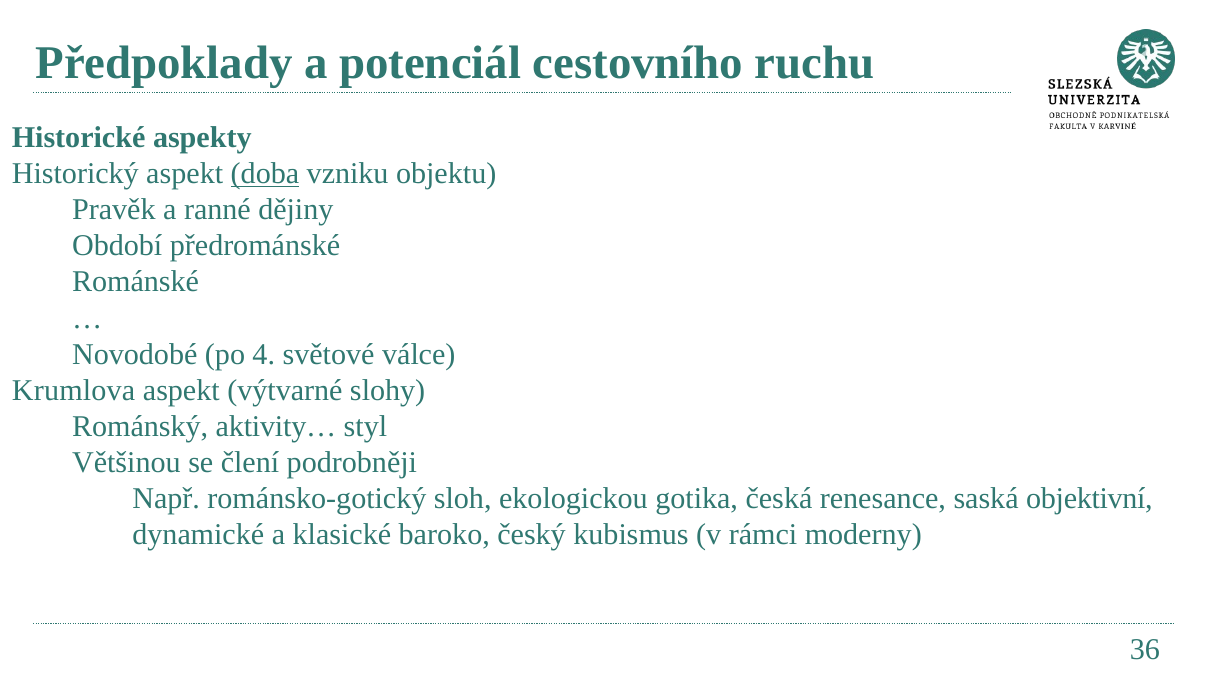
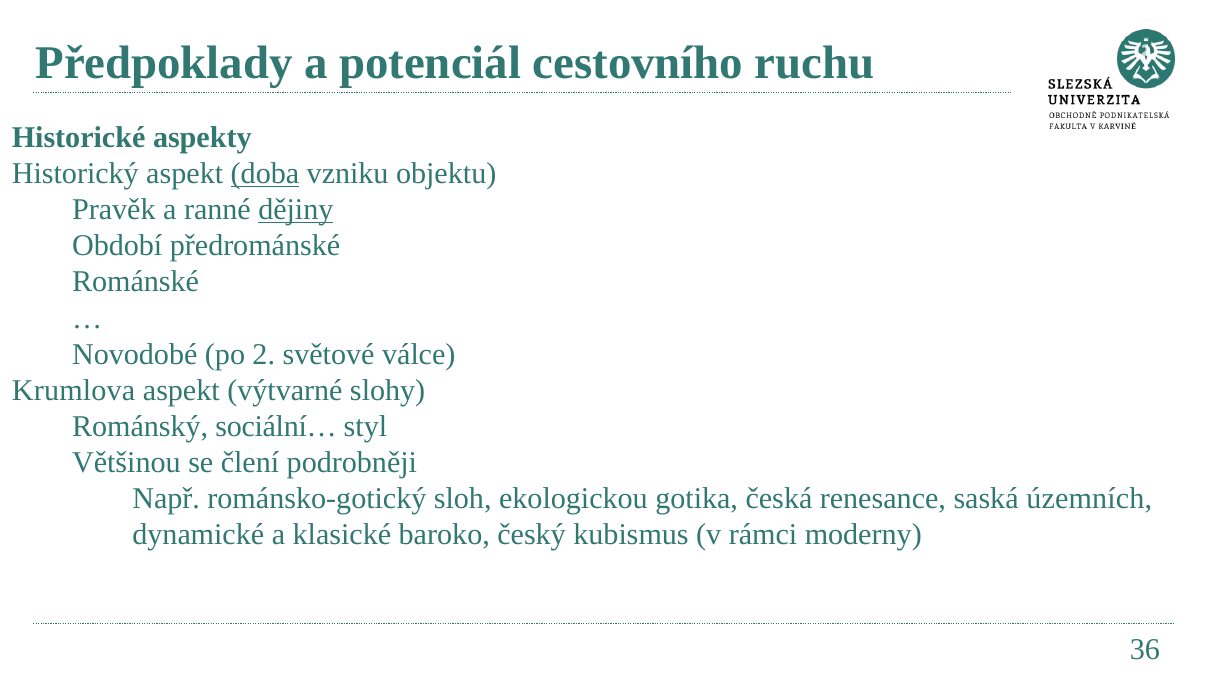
dějiny underline: none -> present
4: 4 -> 2
aktivity…: aktivity… -> sociální…
objektivní: objektivní -> územních
